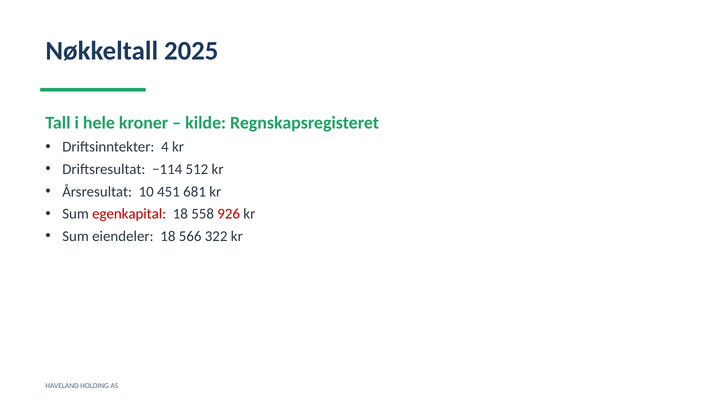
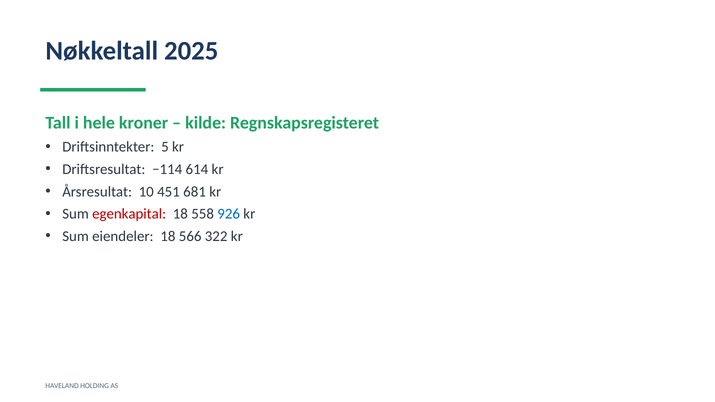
4: 4 -> 5
512: 512 -> 614
926 colour: red -> blue
